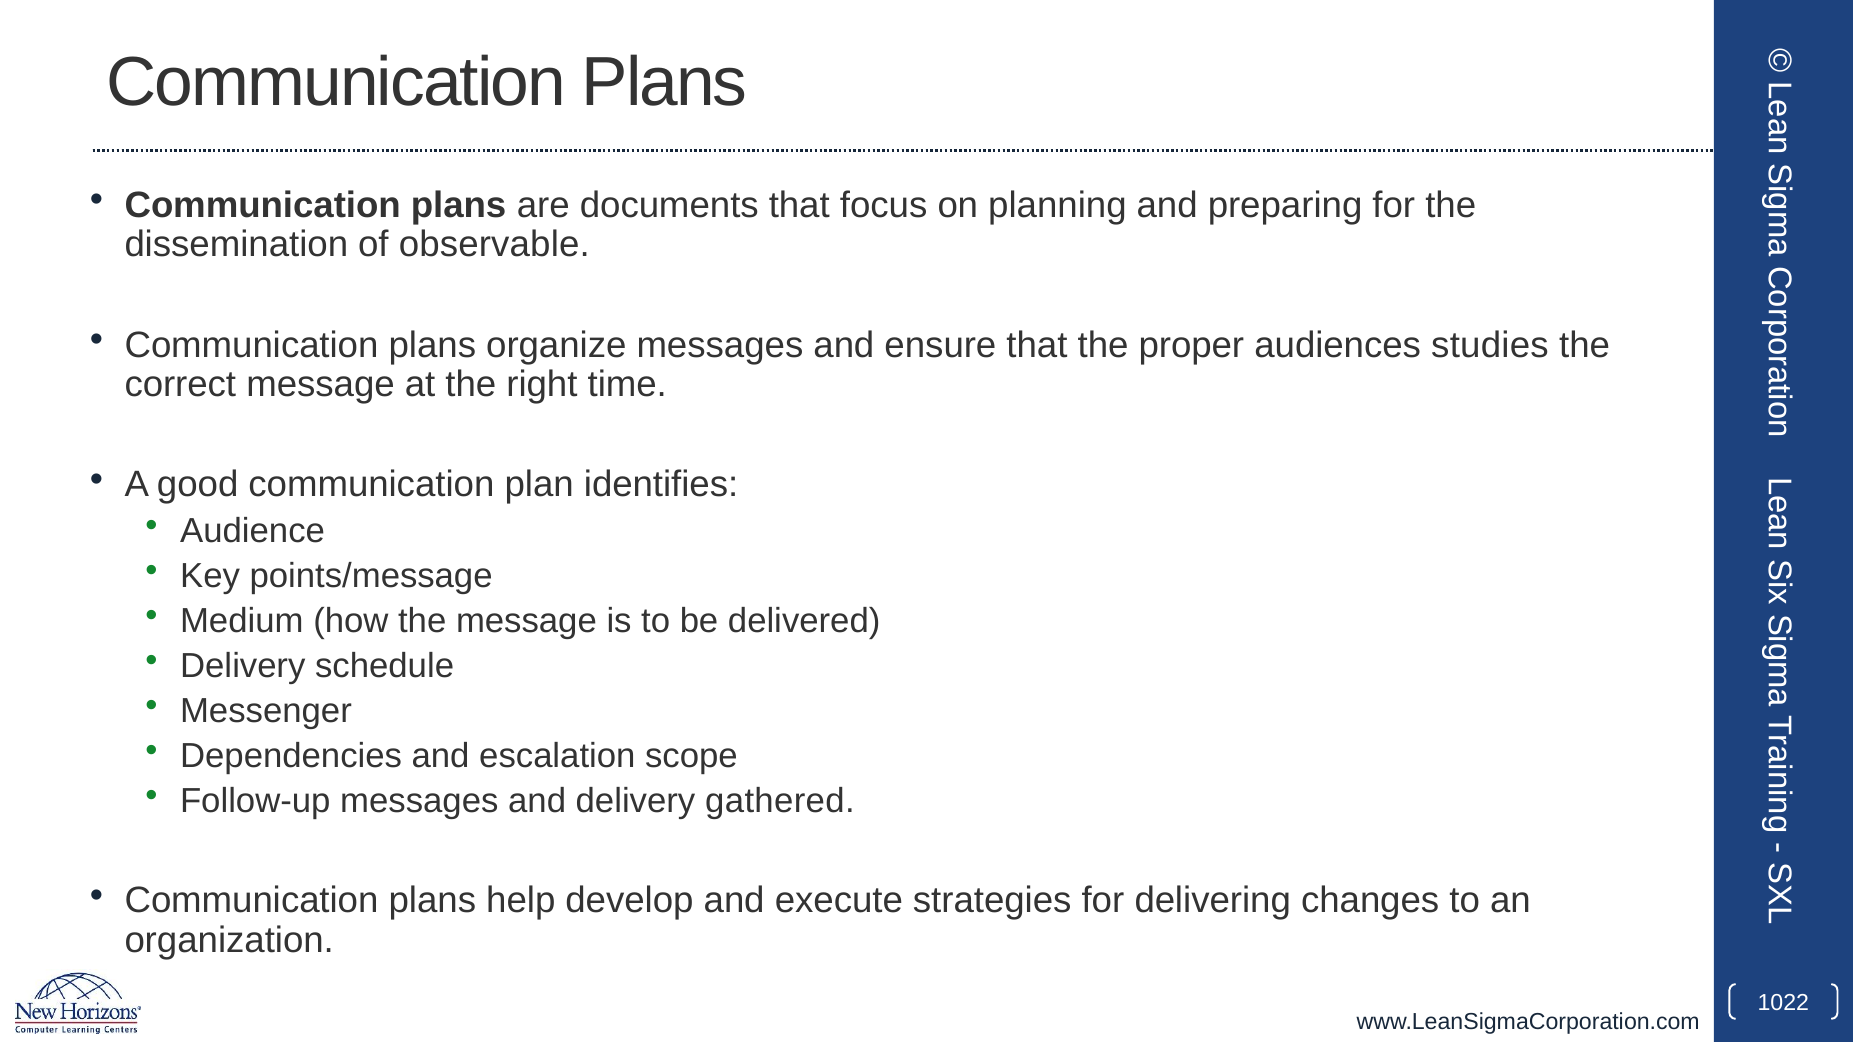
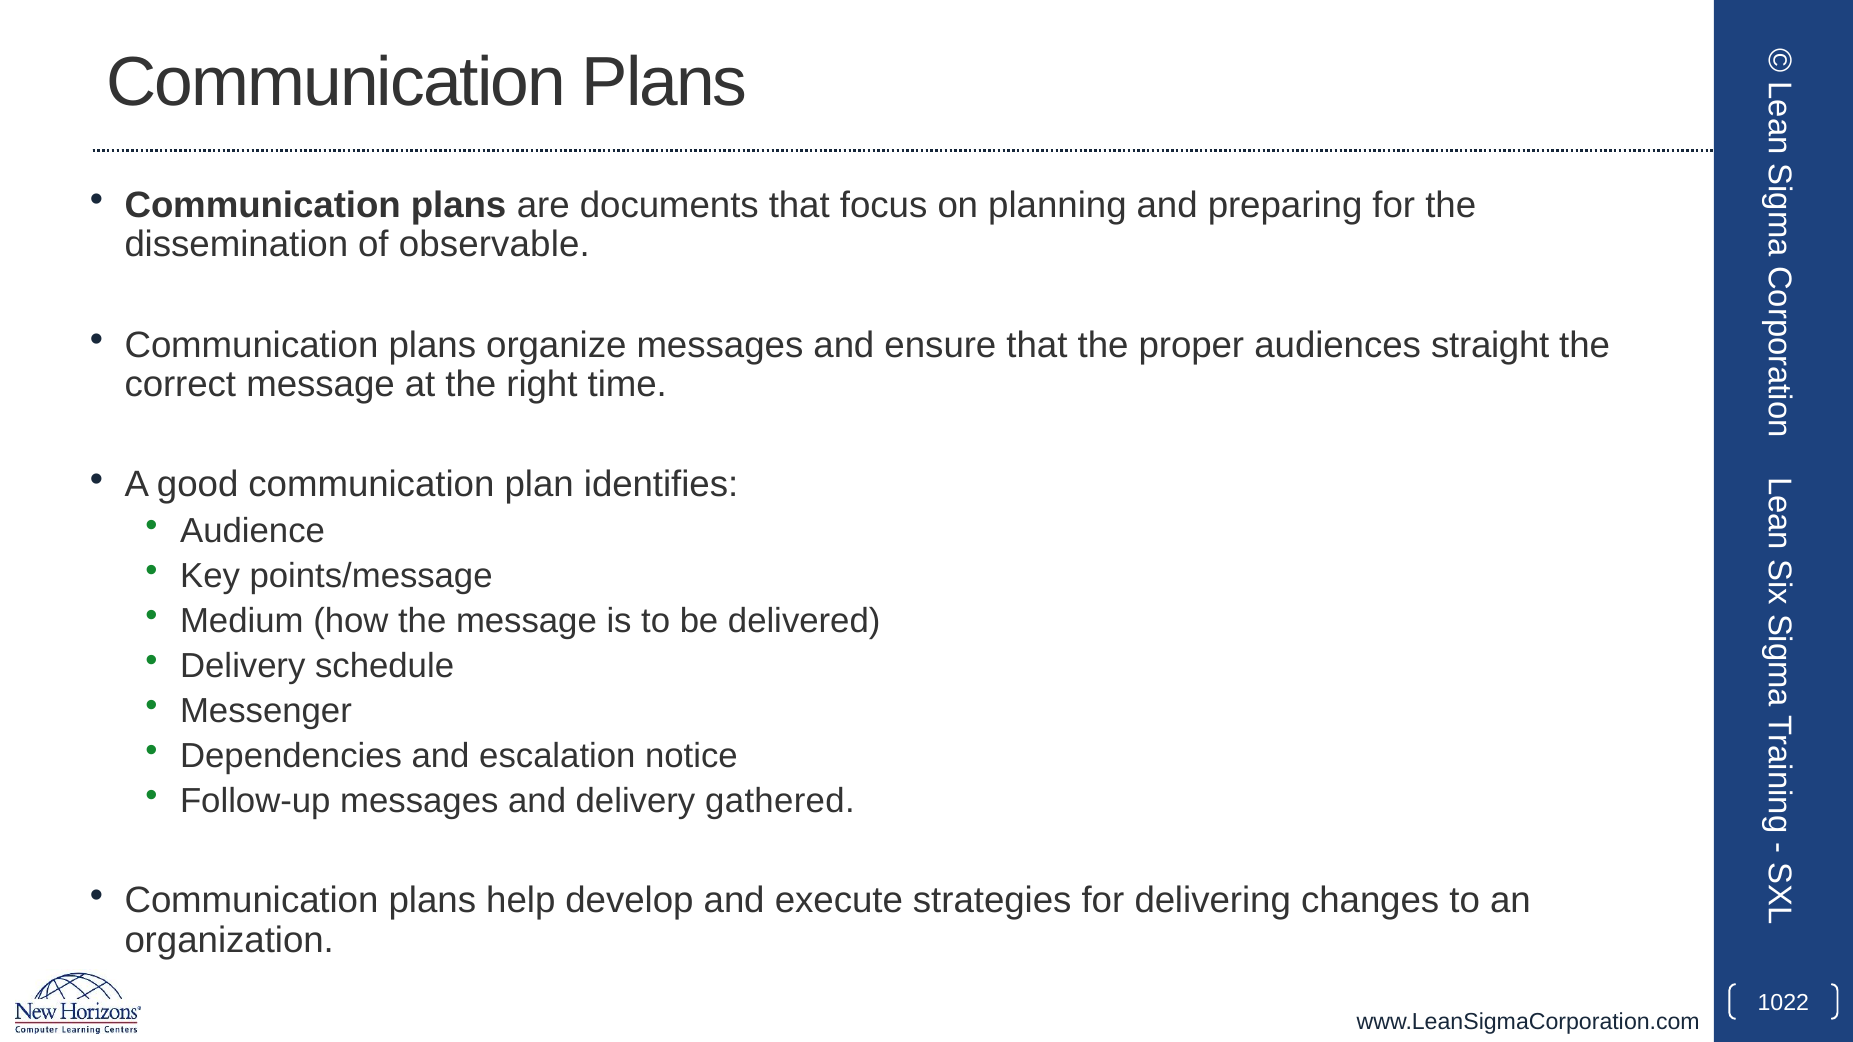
studies: studies -> straight
scope: scope -> notice
